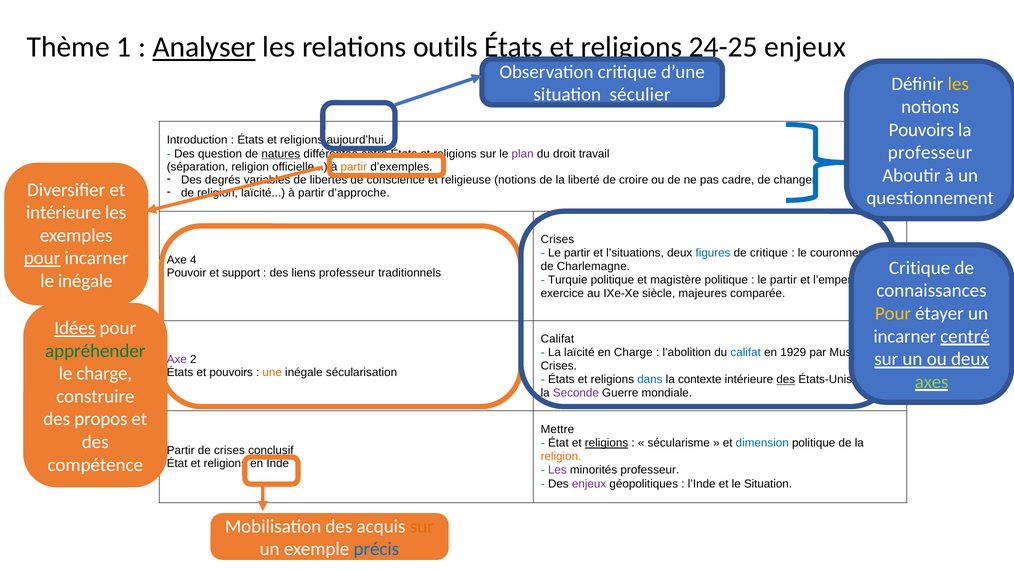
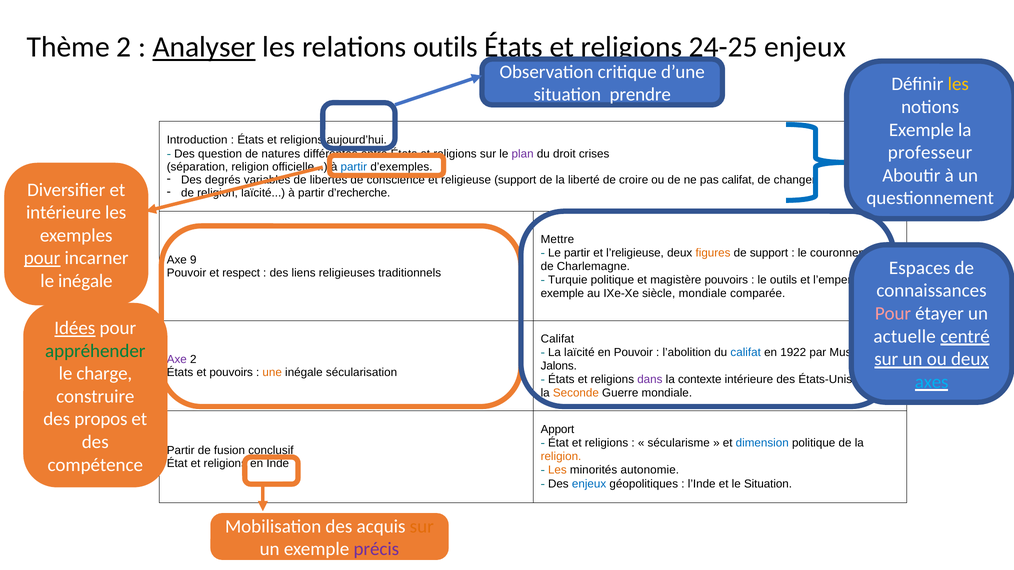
Thème 1: 1 -> 2
séculier: séculier -> prendre
Pouvoirs at (921, 130): Pouvoirs -> Exemple
natures underline: present -> none
travail: travail -> crises
partir at (354, 167) colour: orange -> blue
notions at (515, 180): notions -> support
pas cadre: cadre -> califat
d’approche: d’approche -> d’recherche
Crises at (557, 239): Crises -> Mettre
l’situations: l’situations -> l’religieuse
figures colour: blue -> orange
de critique: critique -> support
4: 4 -> 9
Critique at (920, 268): Critique -> Espaces
support: support -> respect
liens professeur: professeur -> religieuses
magistère politique: politique -> pouvoirs
partir at (783, 280): partir -> outils
exercice at (562, 293): exercice -> exemple
siècle majeures: majeures -> mondiale
Pour at (893, 314) colour: yellow -> pink
incarner at (905, 336): incarner -> actuelle
en Charge: Charge -> Pouvoir
1929: 1929 -> 1922
Crises at (559, 366): Crises -> Jalons
dans colour: blue -> purple
des at (786, 380) underline: present -> none
axes colour: light green -> light blue
Seconde colour: purple -> orange
Mettre: Mettre -> Apport
religions at (607, 443) underline: present -> none
de crises: crises -> fusion
Les at (557, 470) colour: purple -> orange
minorités professeur: professeur -> autonomie
enjeux at (589, 484) colour: purple -> blue
précis colour: blue -> purple
